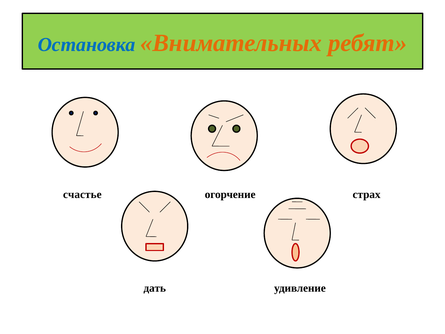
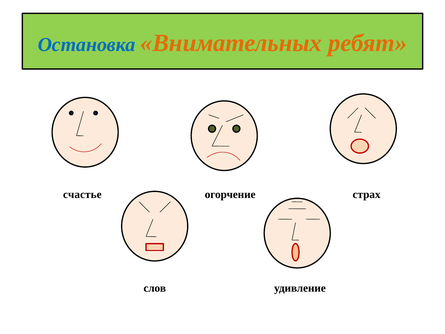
дать: дать -> слов
